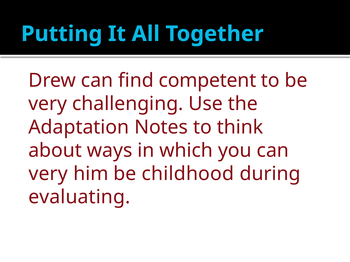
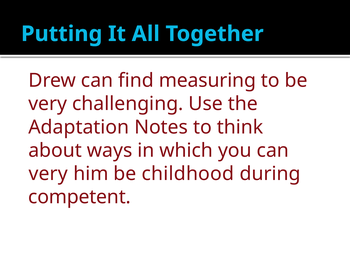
competent: competent -> measuring
evaluating: evaluating -> competent
